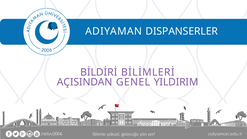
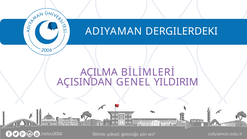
DISPANSERLER: DISPANSERLER -> DERGILERDEKI
BİLDİRİ: BİLDİRİ -> AÇILMA
